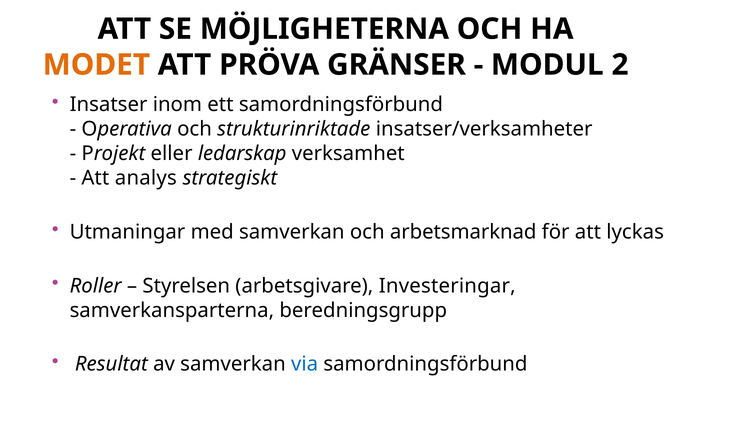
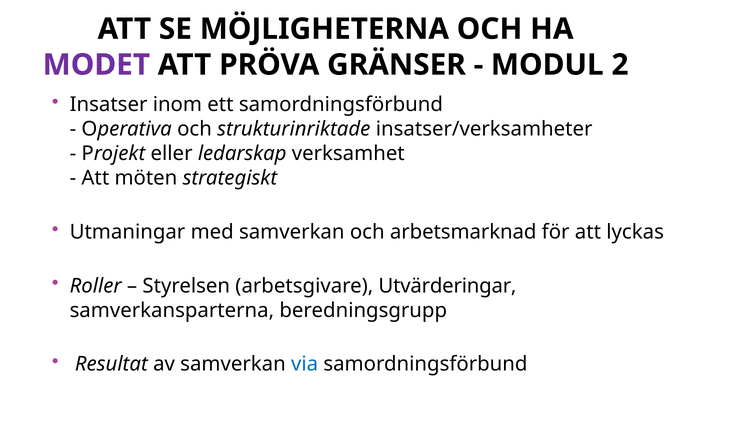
MODET colour: orange -> purple
analys: analys -> möten
Investeringar: Investeringar -> Utvärderingar
